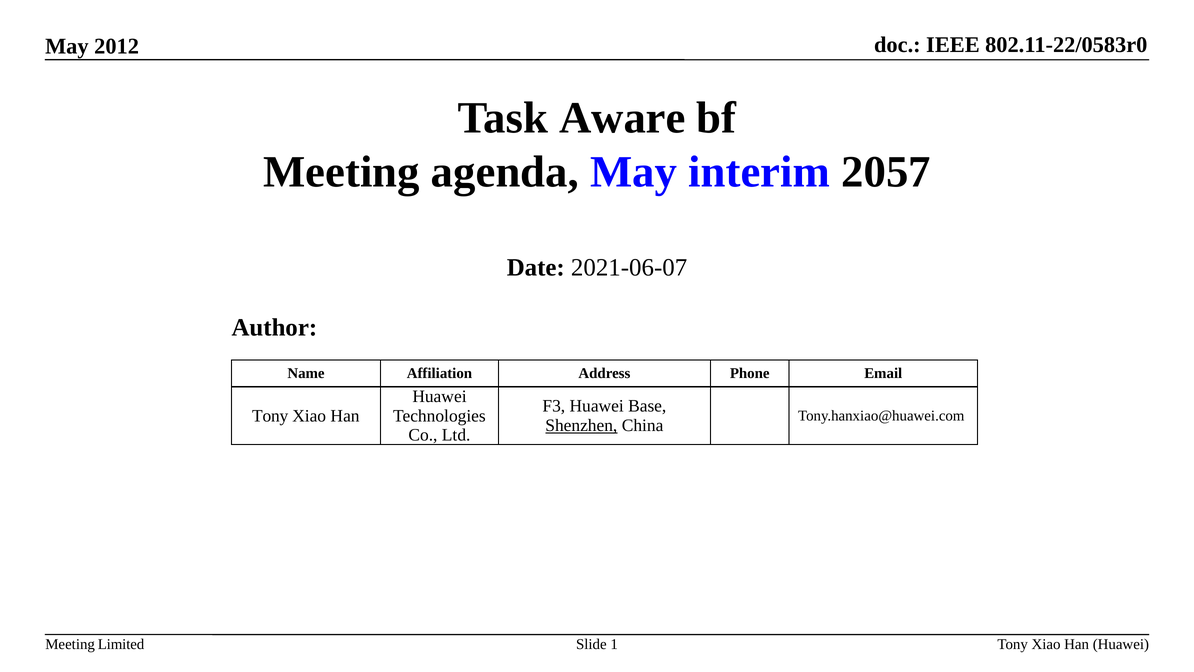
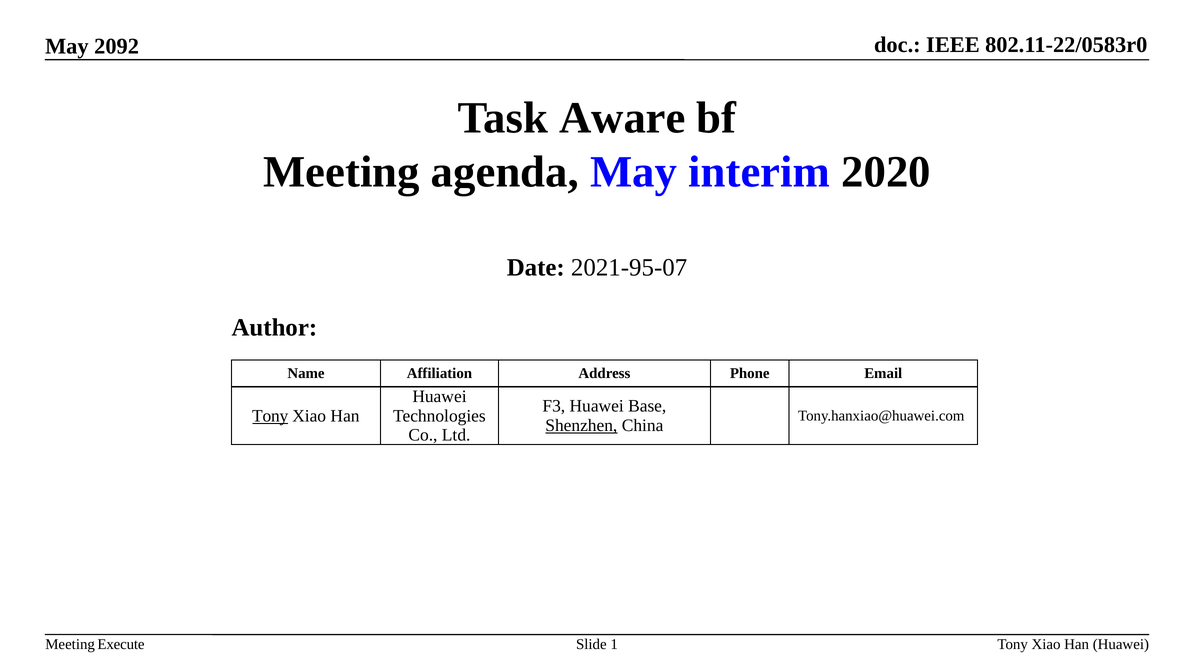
2012: 2012 -> 2092
2057: 2057 -> 2020
2021-06-07: 2021-06-07 -> 2021-95-07
Tony at (270, 416) underline: none -> present
Limited: Limited -> Execute
